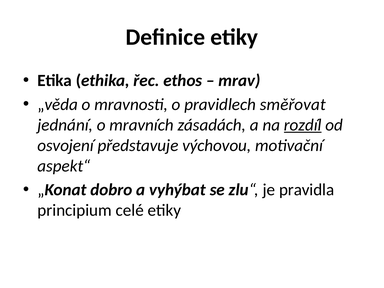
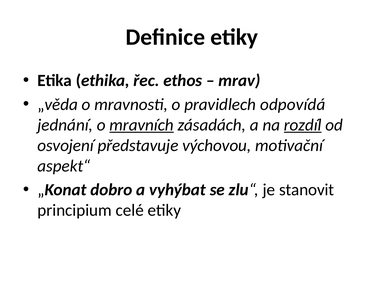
směřovat: směřovat -> odpovídá
mravních underline: none -> present
pravidla: pravidla -> stanovit
